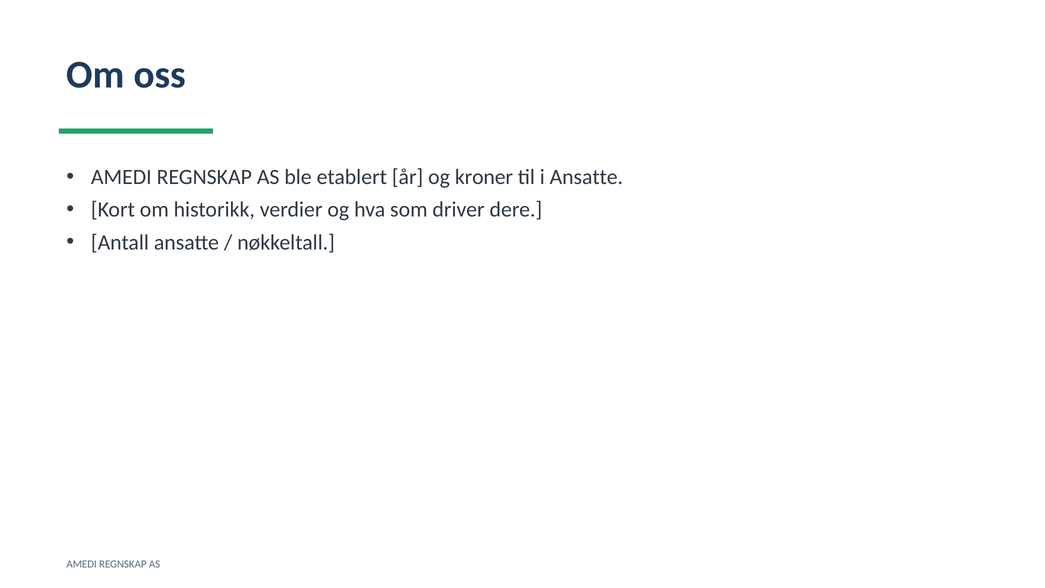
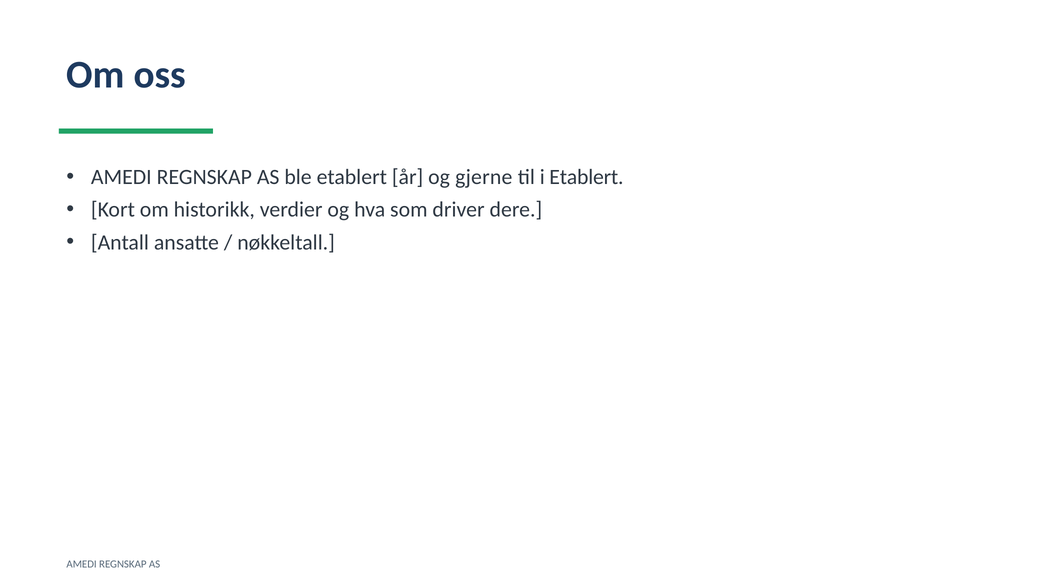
kroner: kroner -> gjerne
i Ansatte: Ansatte -> Etablert
